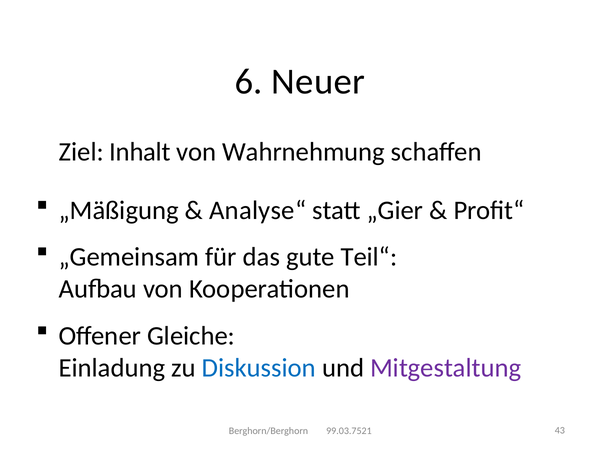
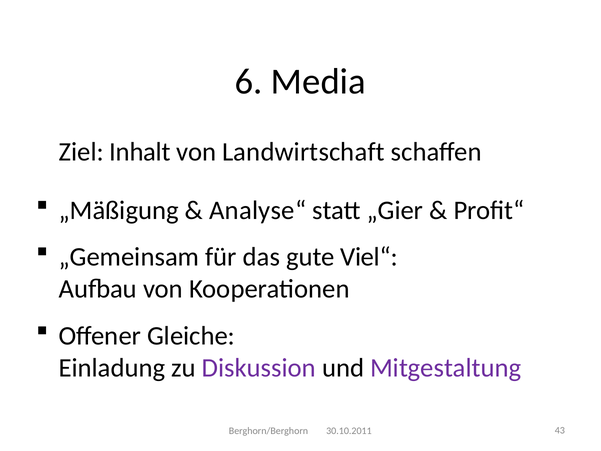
Neuer: Neuer -> Media
Wahrnehmung: Wahrnehmung -> Landwirtschaft
Teil“: Teil“ -> Viel“
Diskussion colour: blue -> purple
99.03.7521: 99.03.7521 -> 30.10.2011
